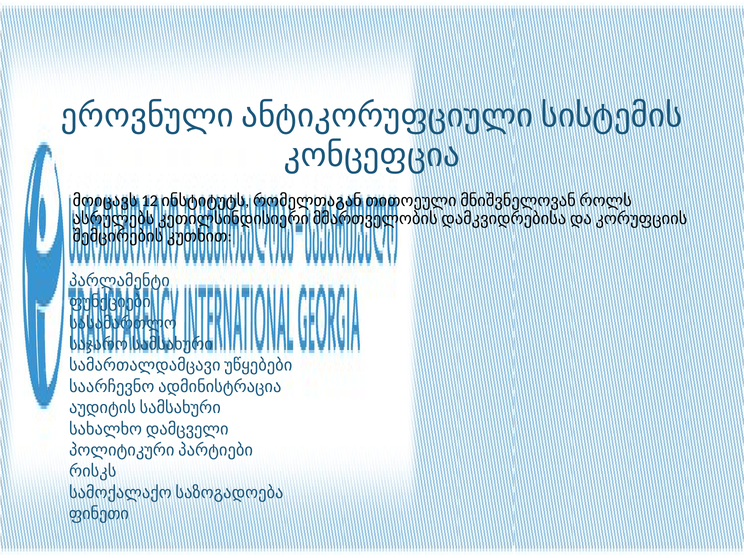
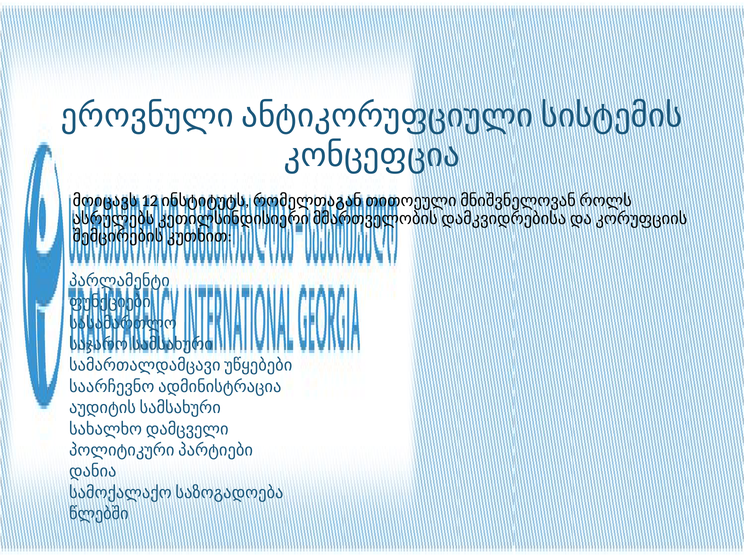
რისკს: რისკს -> დანია
ფინეთი: ფინეთი -> წლებში
